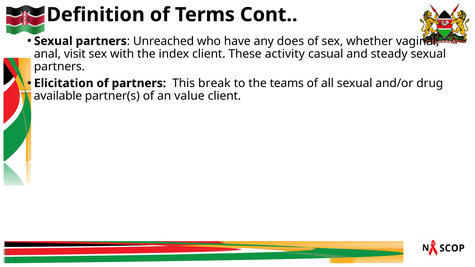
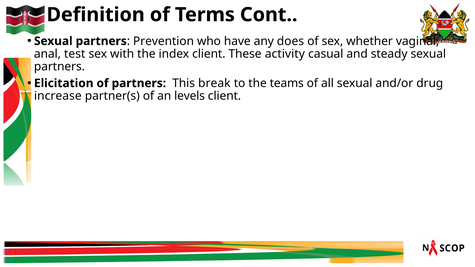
Unreached: Unreached -> Prevention
visit: visit -> test
available: available -> increase
value: value -> levels
